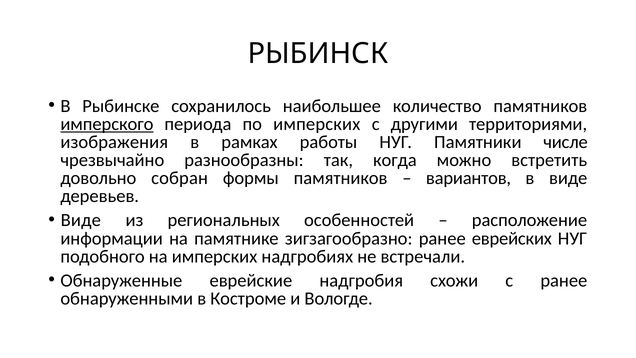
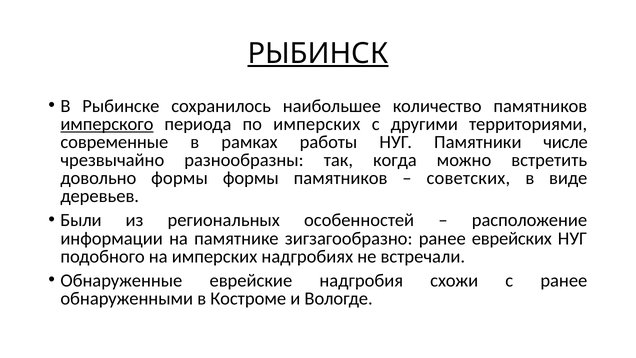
РЫБИНСК underline: none -> present
изображения: изображения -> современные
довольно собран: собран -> формы
вариантов: вариантов -> советских
Виде at (81, 220): Виде -> Были
